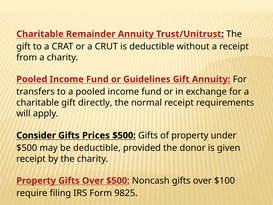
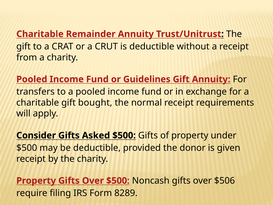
directly: directly -> bought
Prices: Prices -> Asked
$100: $100 -> $506
9825: 9825 -> 8289
